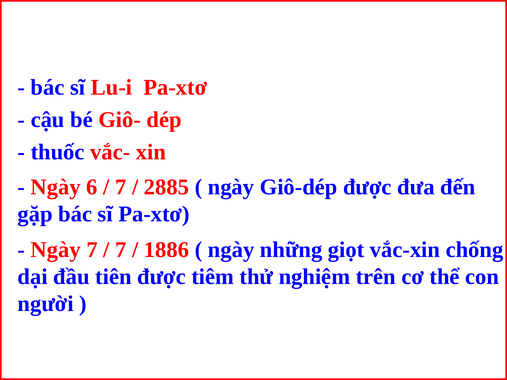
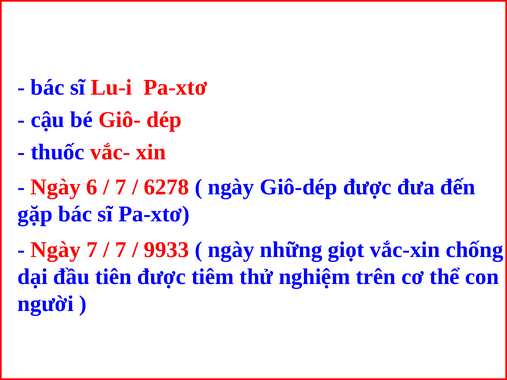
2885: 2885 -> 6278
1886: 1886 -> 9933
